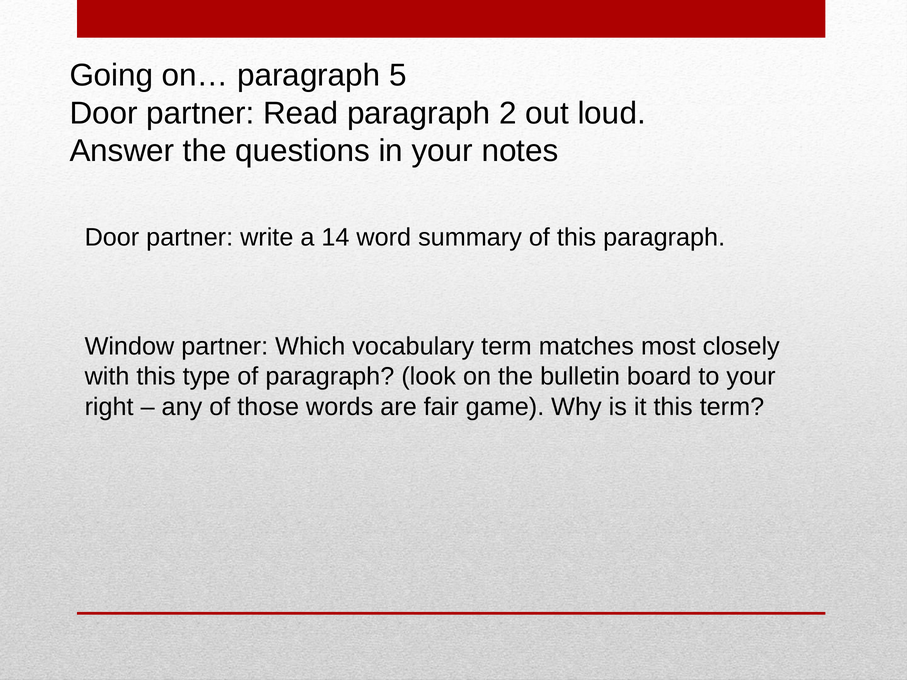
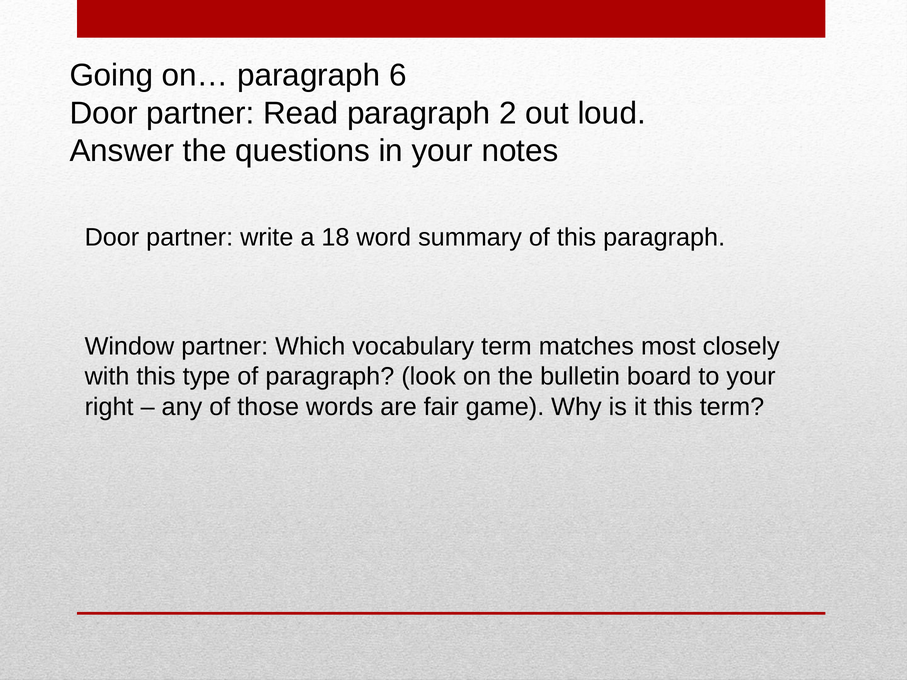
5: 5 -> 6
14: 14 -> 18
